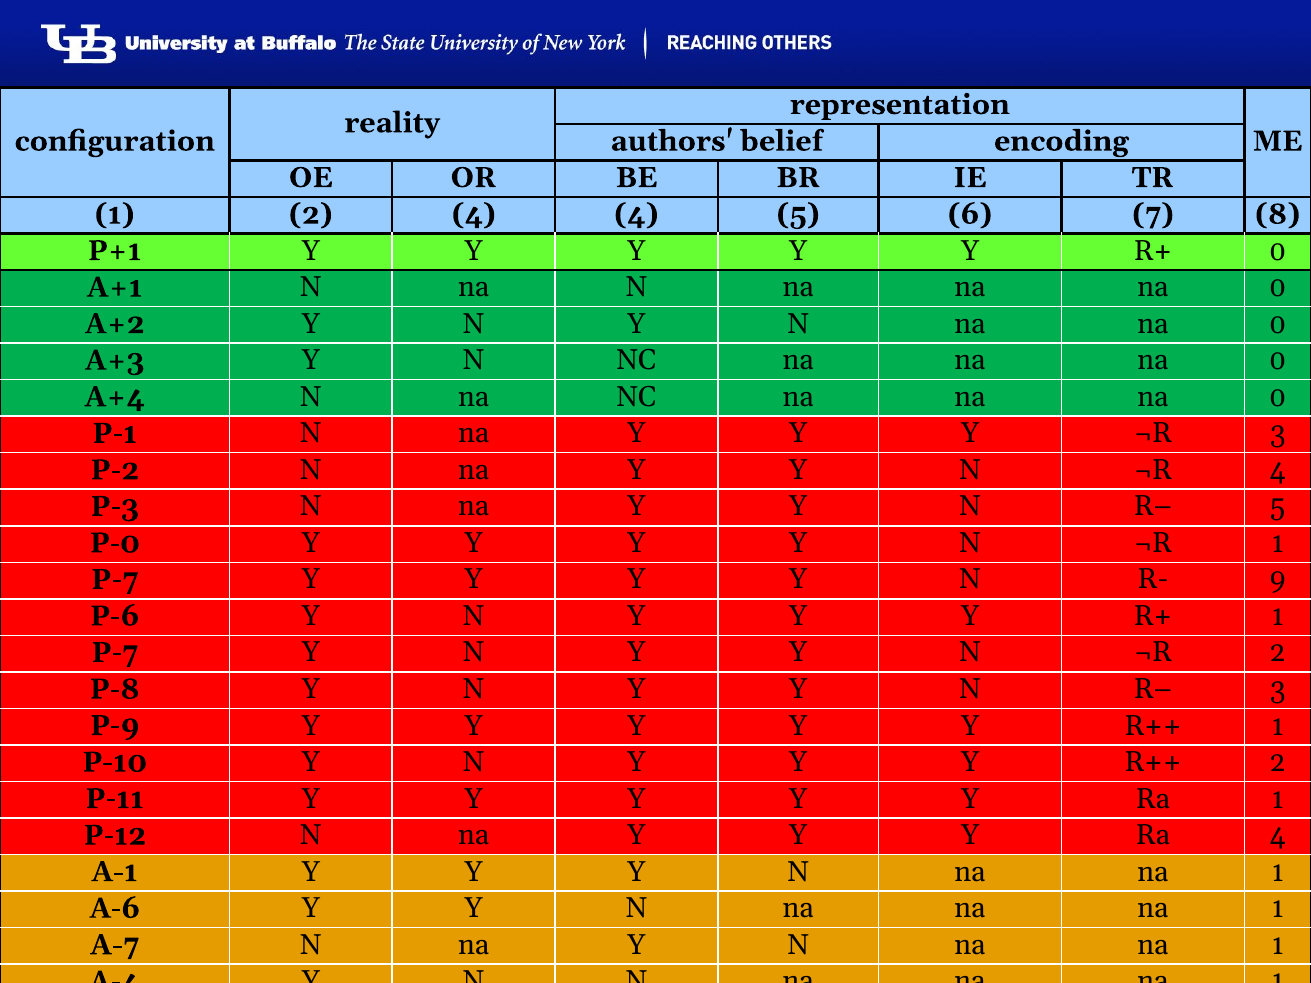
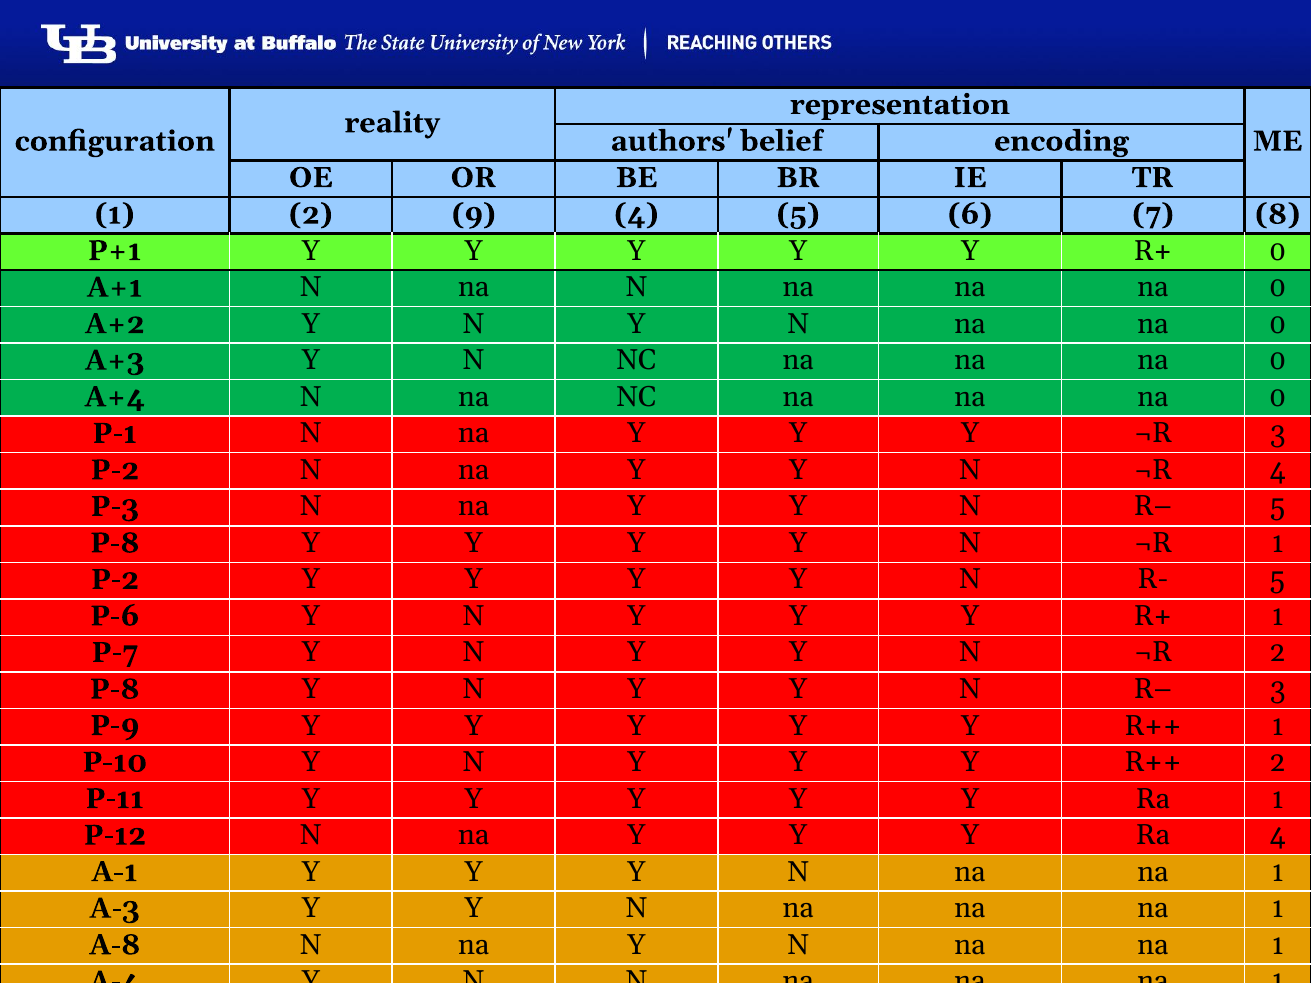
2 4: 4 -> 9
P-0 at (115, 543): P-0 -> P-8
P-7 at (115, 580): P-7 -> P-2
R- 9: 9 -> 5
A-6: A-6 -> A-3
A-7: A-7 -> A-8
